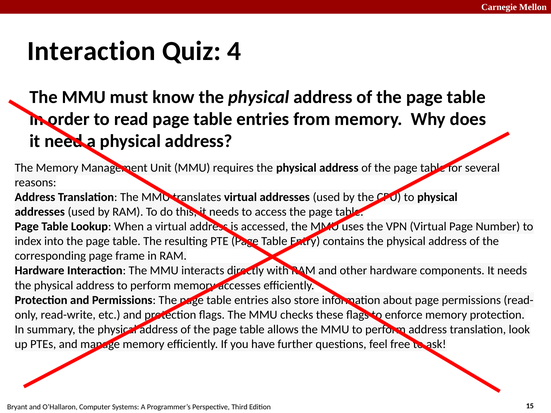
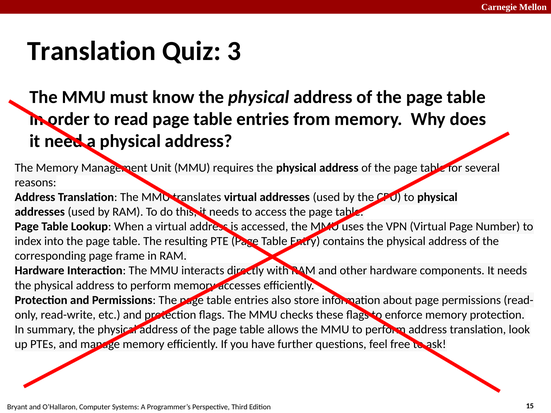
Interaction at (91, 51): Interaction -> Translation
4: 4 -> 3
